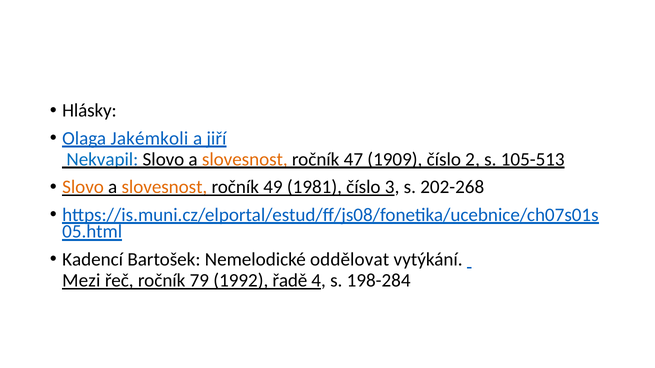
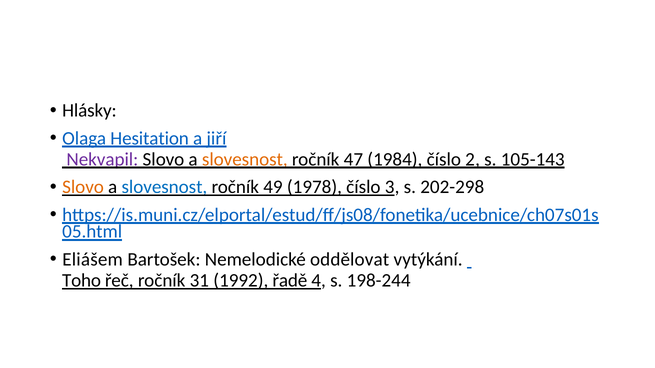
Jakémkoli: Jakémkoli -> Hesitation
Nekvapil colour: blue -> purple
1909: 1909 -> 1984
105-513: 105-513 -> 105-143
slovesnost at (164, 187) colour: orange -> blue
1981: 1981 -> 1978
202-268: 202-268 -> 202-298
Kadencí: Kadencí -> Eliášem
Mezi: Mezi -> Toho
79: 79 -> 31
198-284: 198-284 -> 198-244
